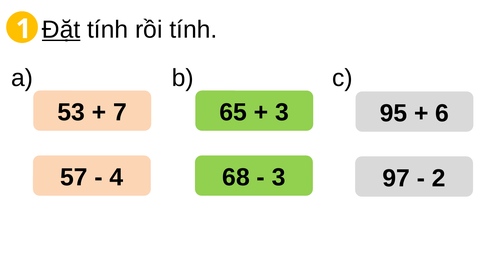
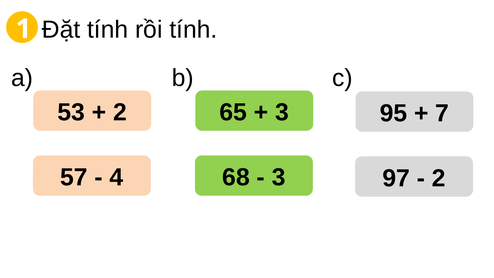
Đặt underline: present -> none
7 at (120, 112): 7 -> 2
6: 6 -> 7
